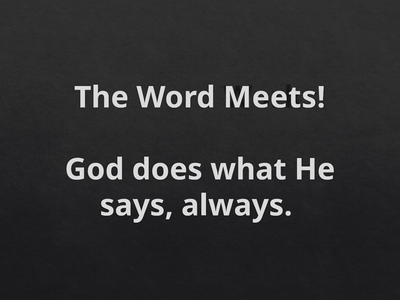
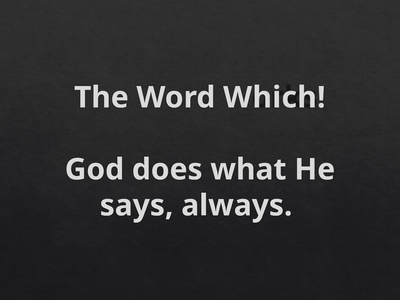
Meets: Meets -> Which
